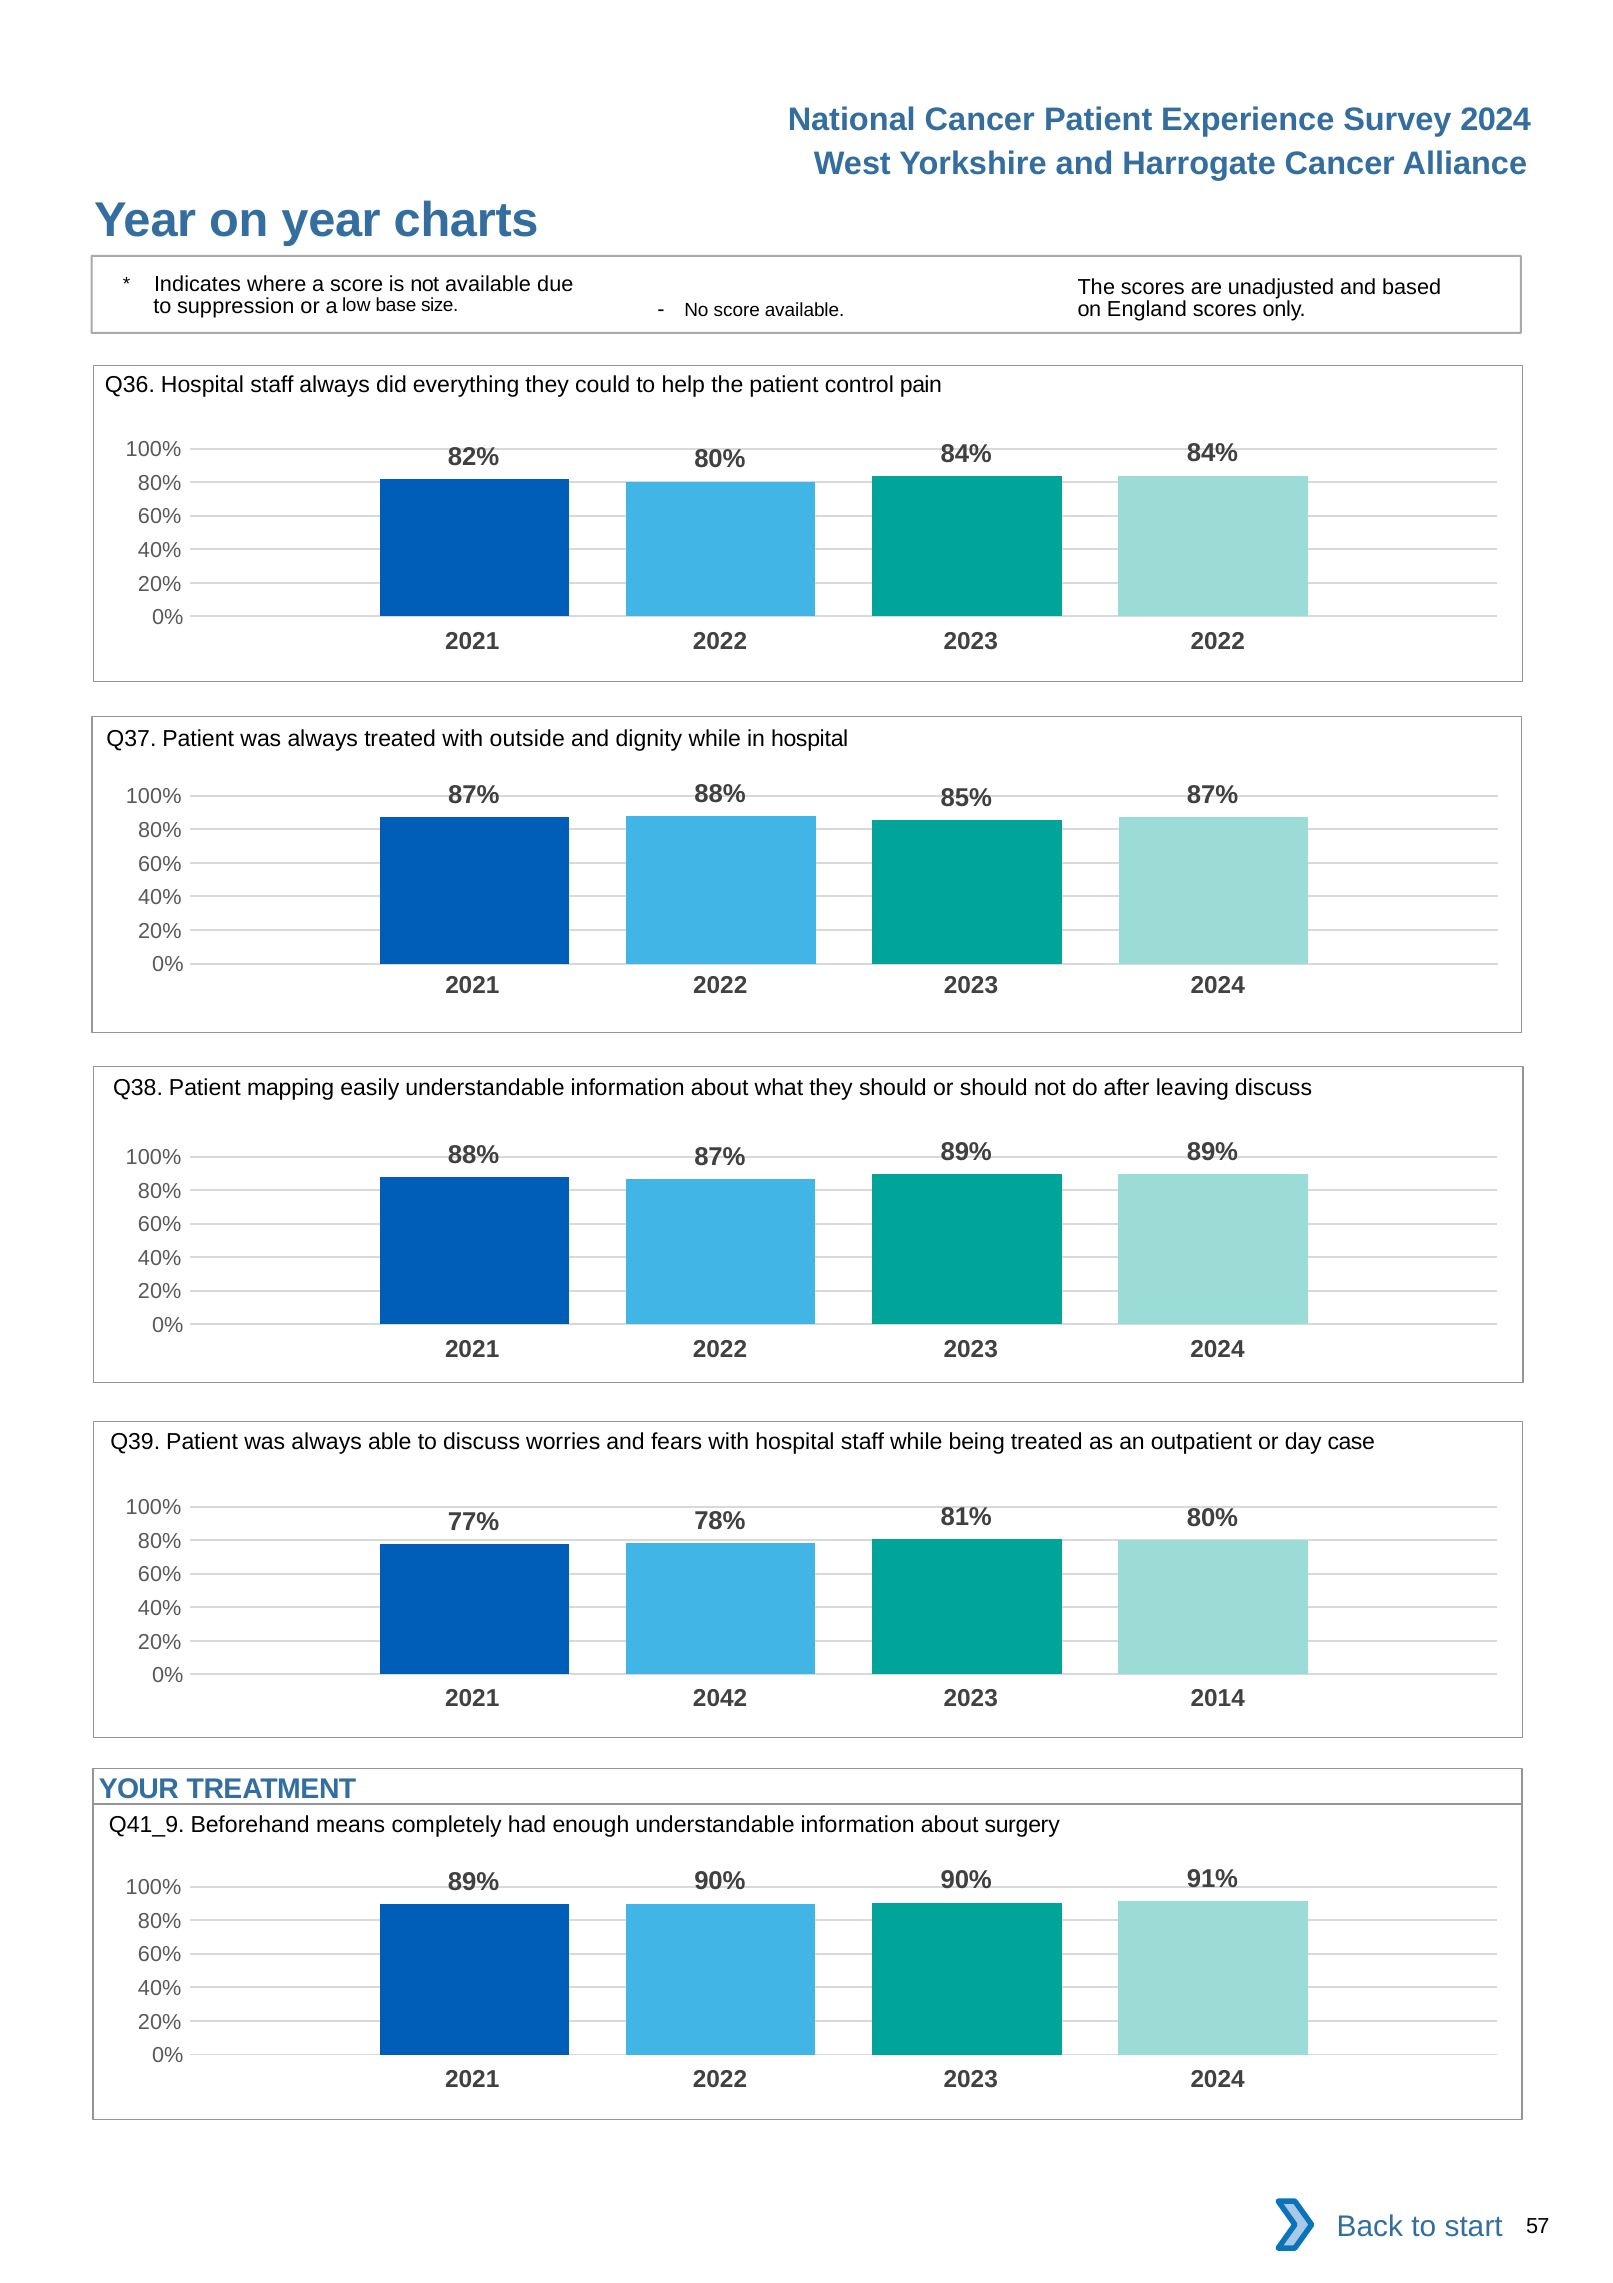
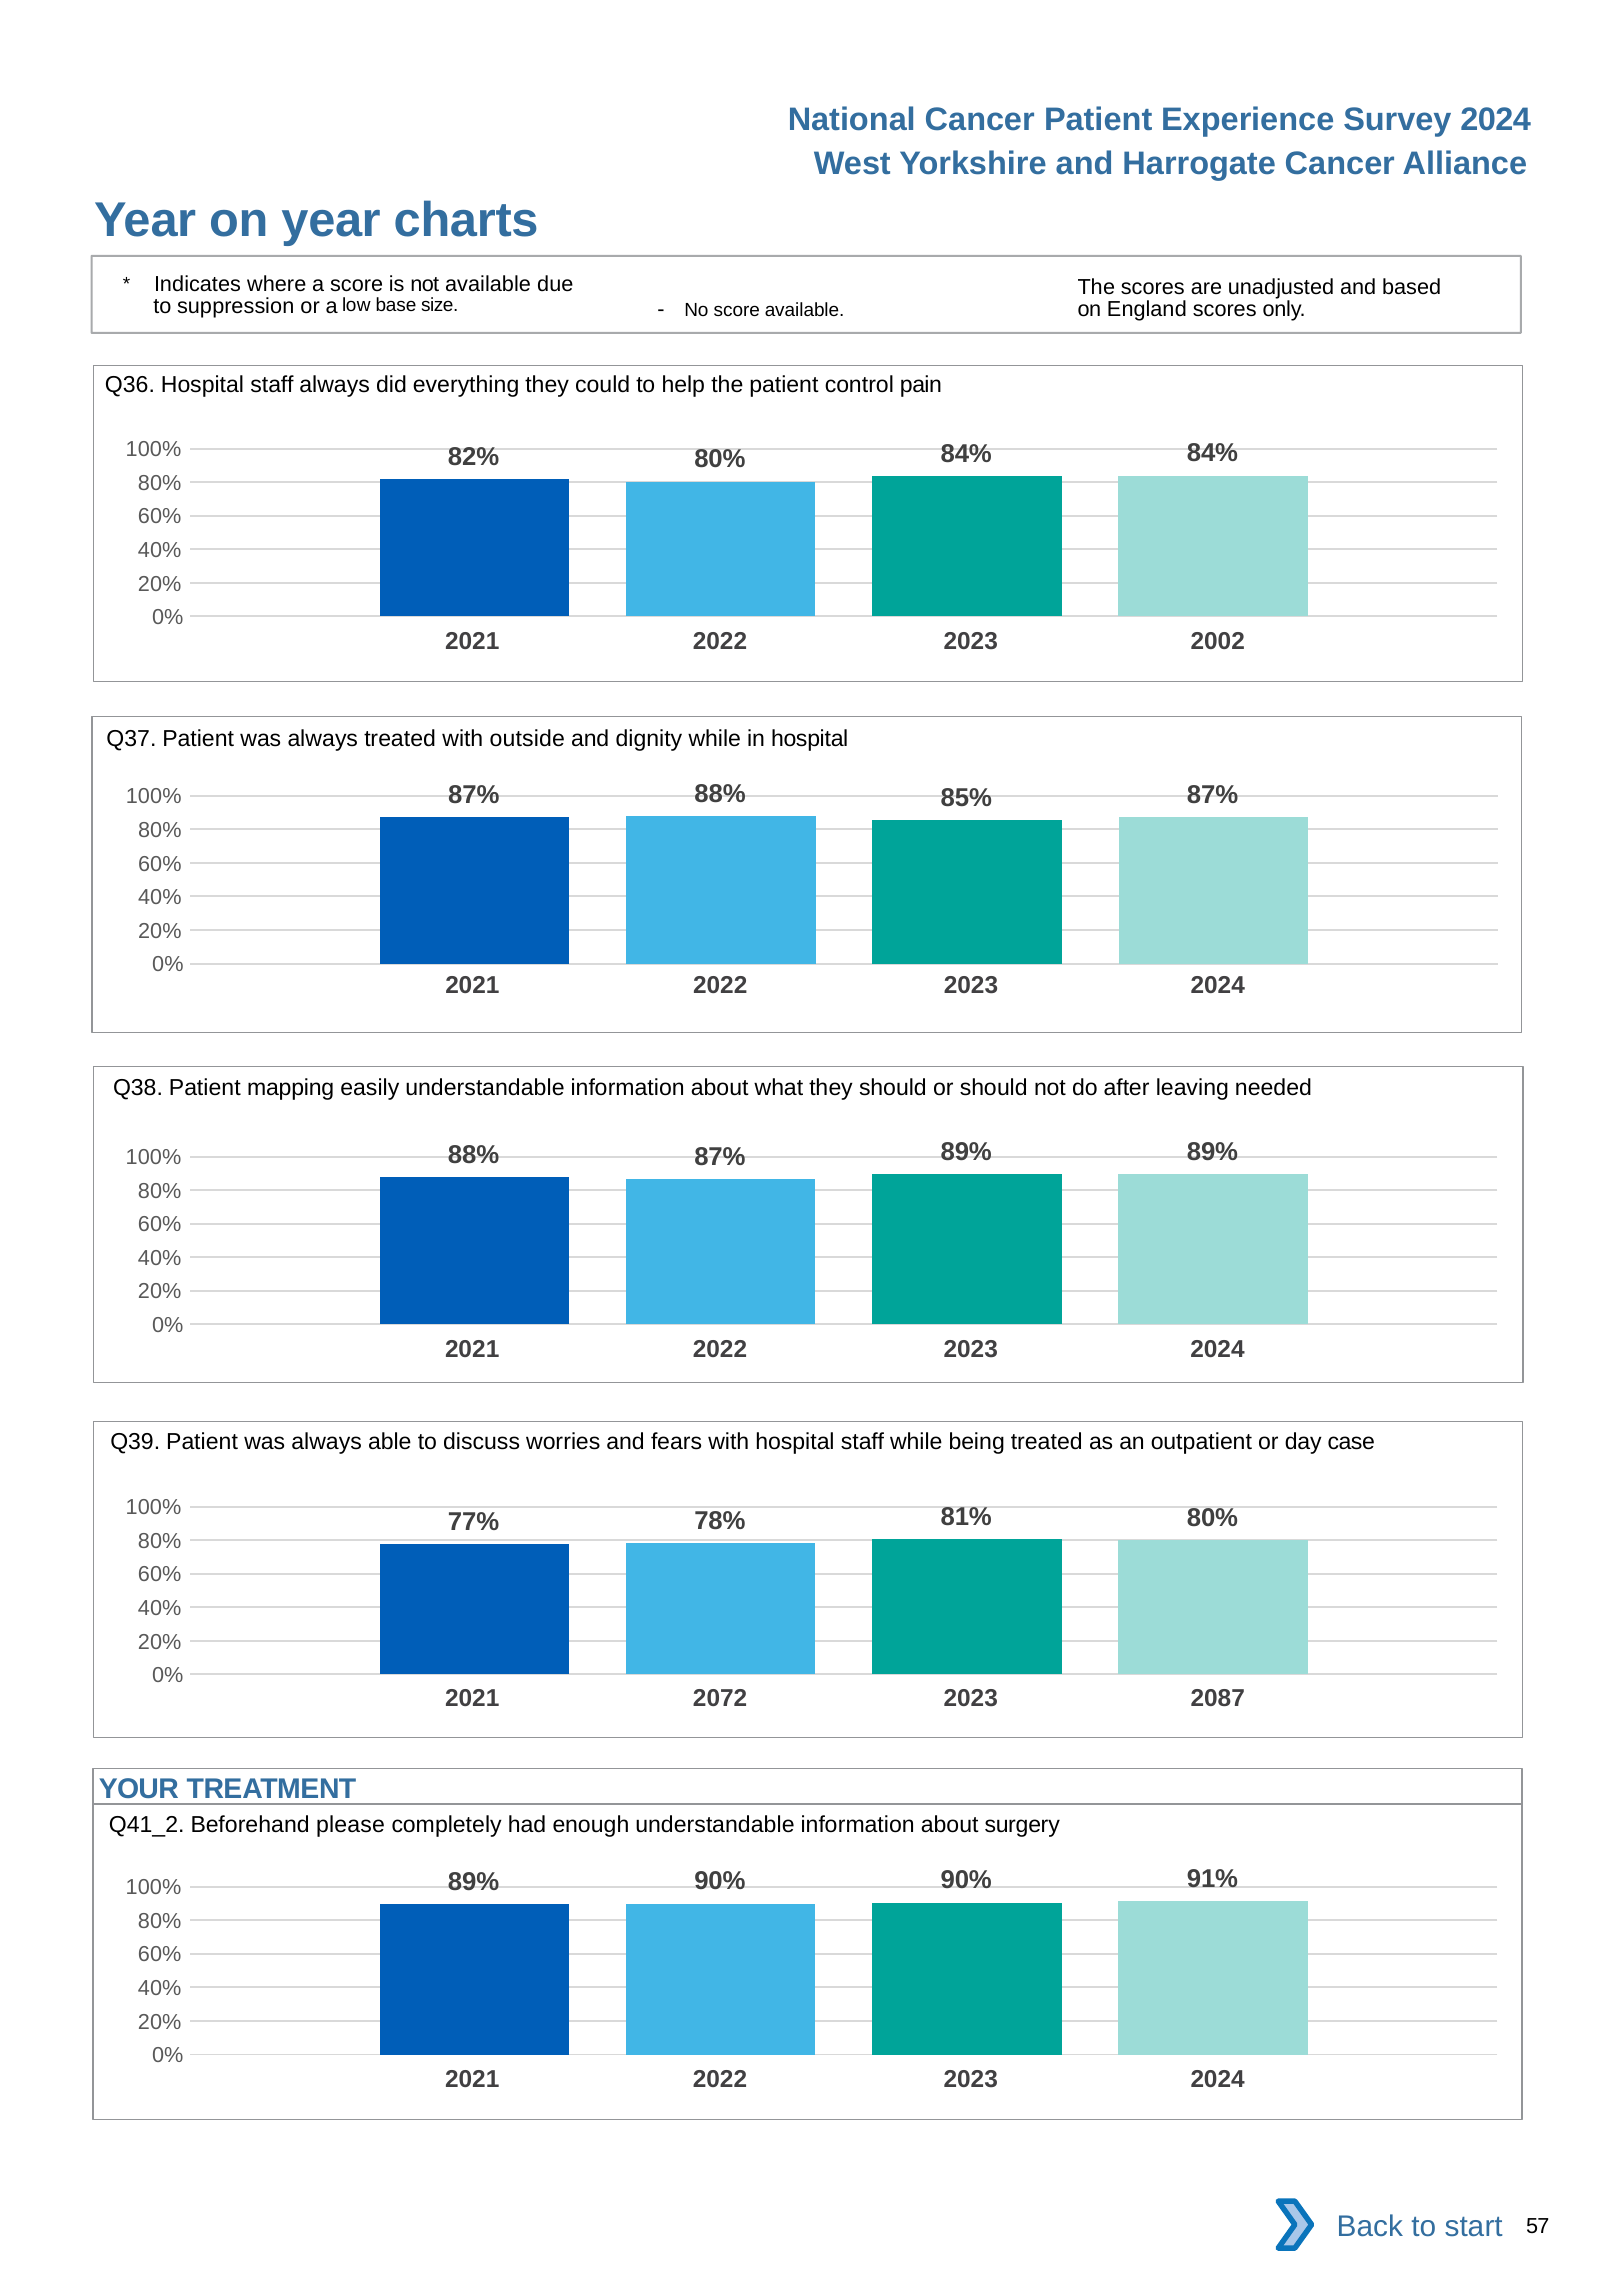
2023 2022: 2022 -> 2002
leaving discuss: discuss -> needed
2042: 2042 -> 2072
2014: 2014 -> 2087
Q41_9: Q41_9 -> Q41_2
means: means -> please
